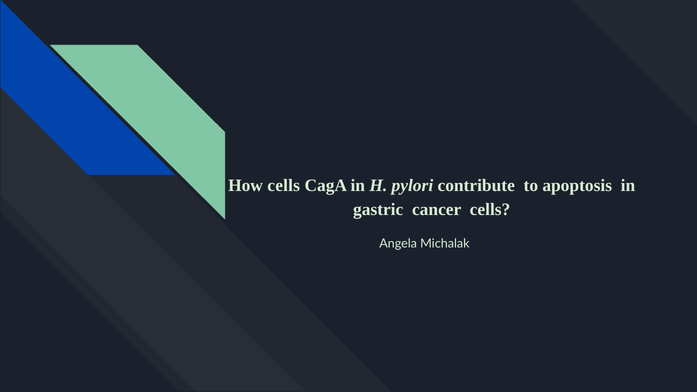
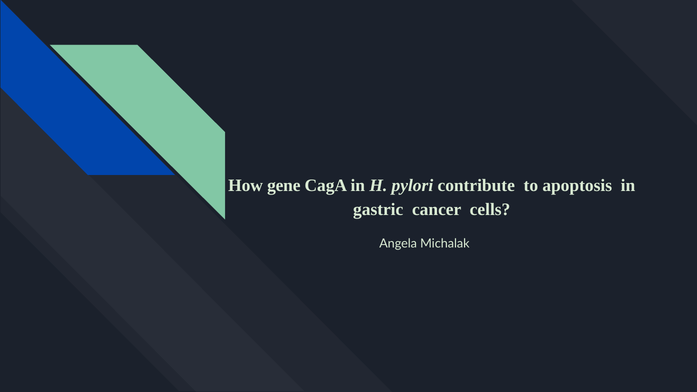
How cells: cells -> gene
